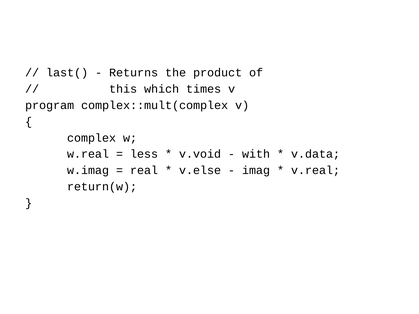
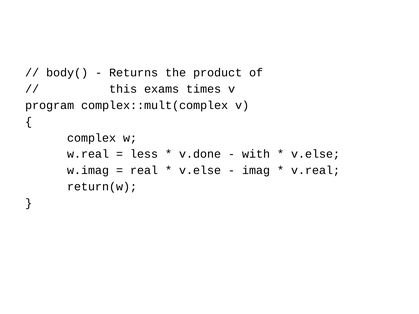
last(: last( -> body(
which: which -> exams
v.void: v.void -> v.done
v.data at (316, 154): v.data -> v.else
